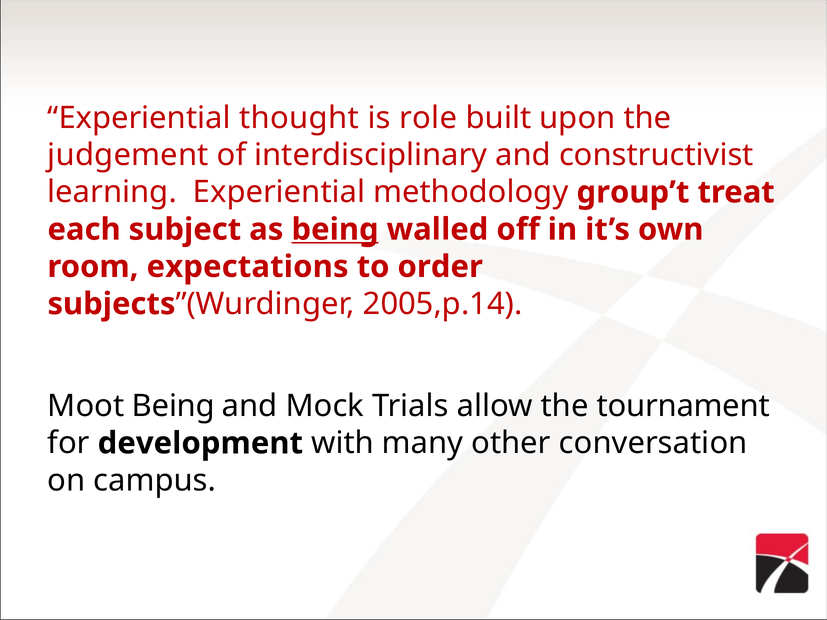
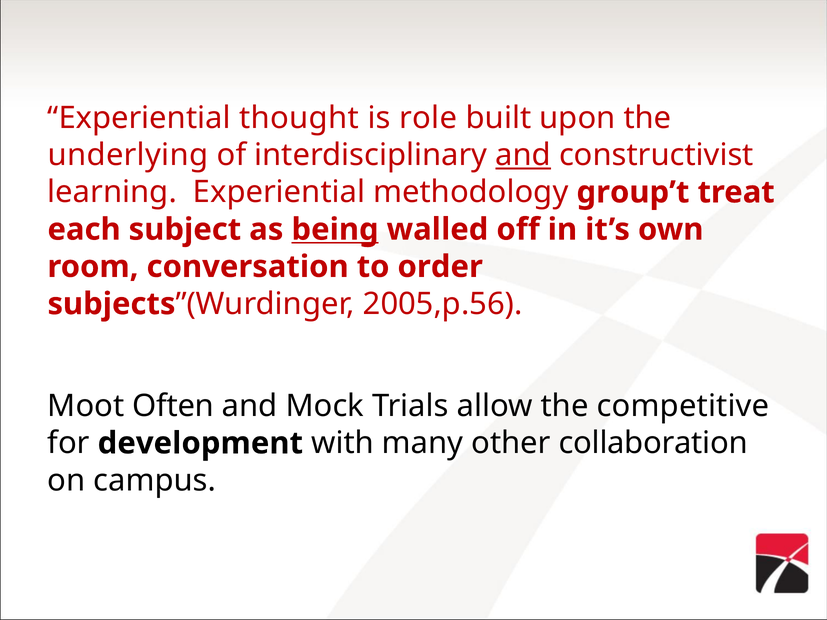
judgement: judgement -> underlying
and at (523, 155) underline: none -> present
expectations: expectations -> conversation
2005,p.14: 2005,p.14 -> 2005,p.56
Moot Being: Being -> Often
tournament: tournament -> competitive
conversation: conversation -> collaboration
